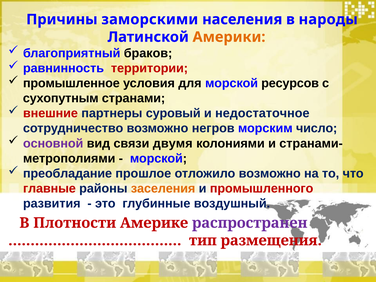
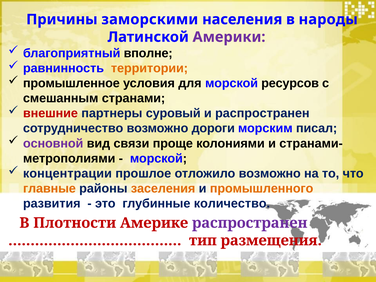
Америки colour: orange -> purple
браков: браков -> вполне
территории colour: red -> orange
сухопутным: сухопутным -> смешанным
и недостаточное: недостаточное -> распространен
негров: негров -> дороги
число: число -> писал
двумя: двумя -> проще
преобладание: преобладание -> концентрации
главные colour: red -> orange
промышленного colour: red -> orange
воздушный: воздушный -> количество
